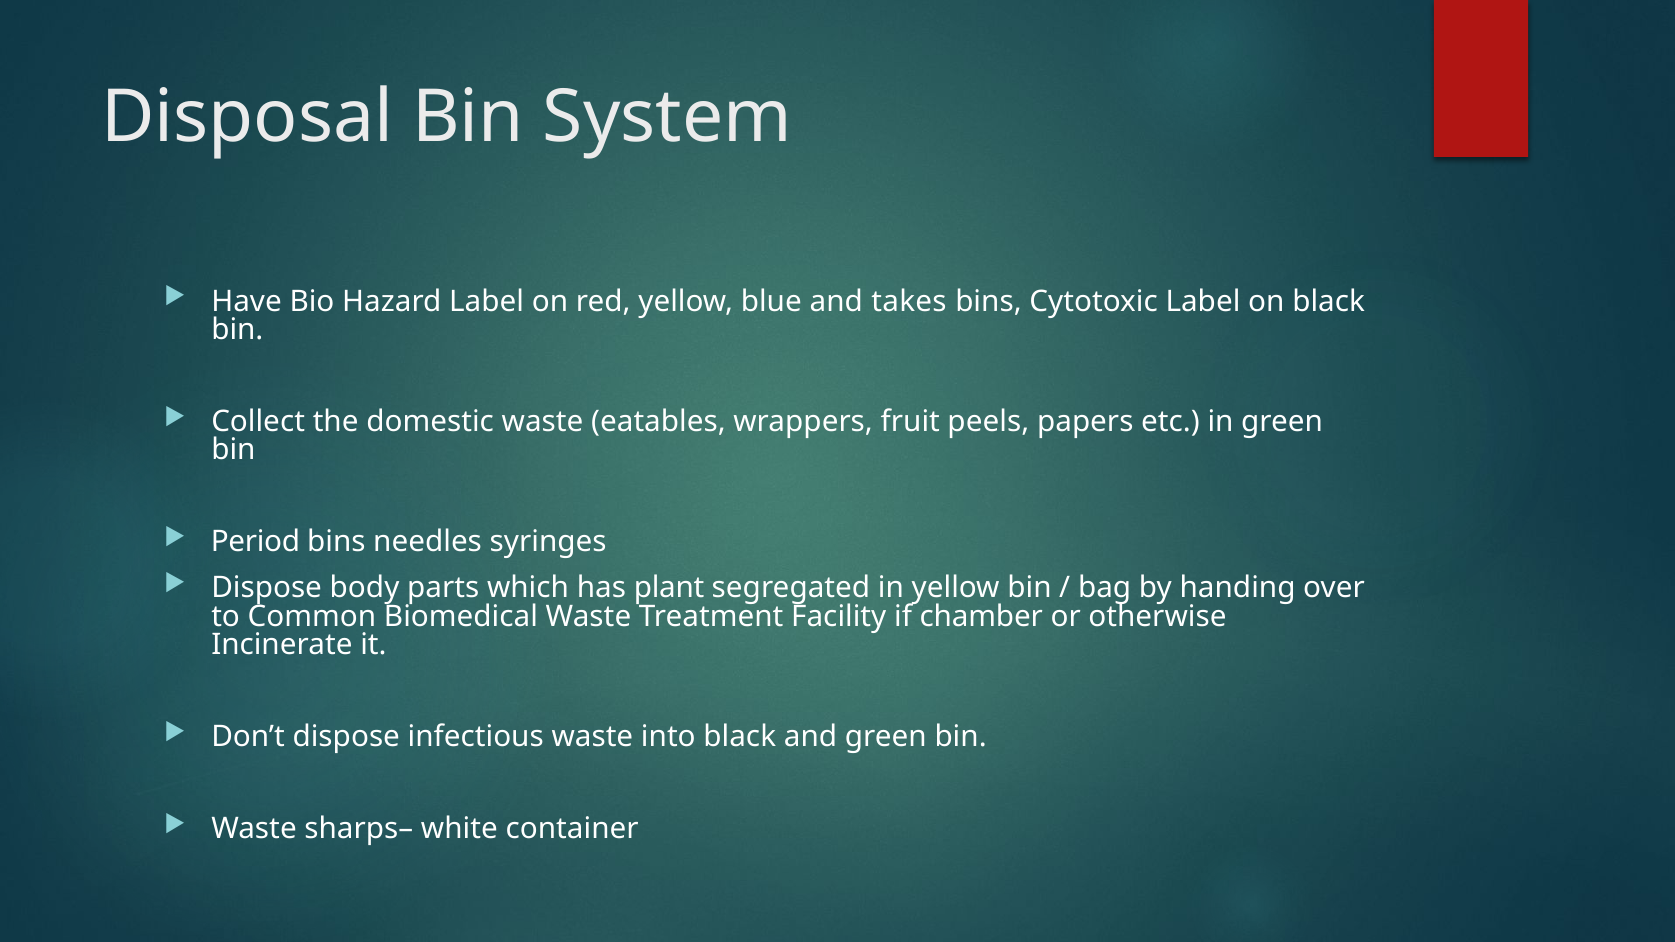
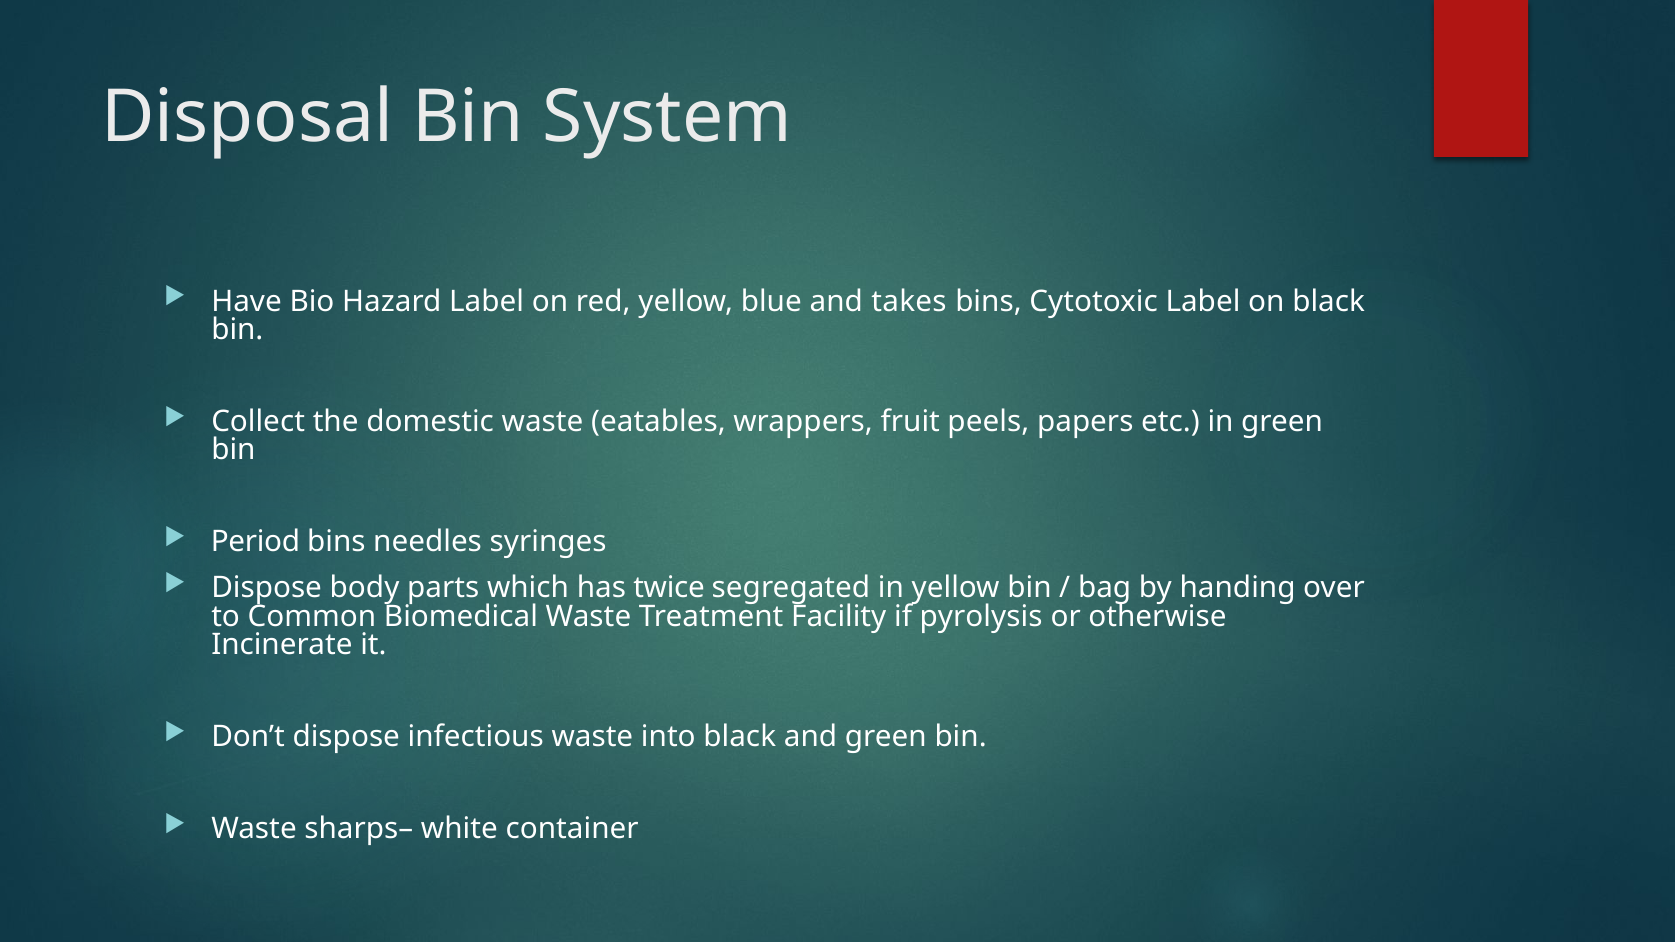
plant: plant -> twice
chamber: chamber -> pyrolysis
